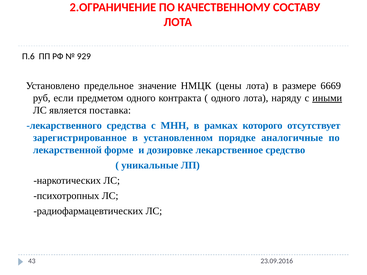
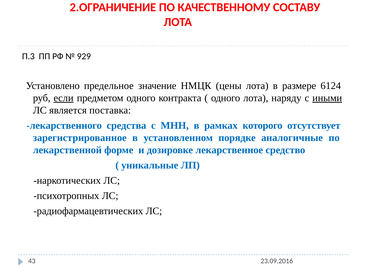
П.6: П.6 -> П.3
6669: 6669 -> 6124
если underline: none -> present
